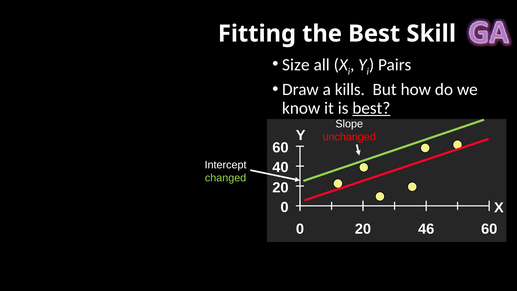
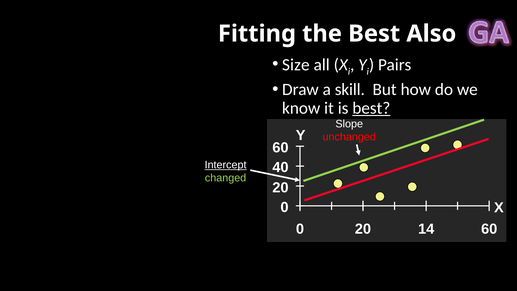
Skill: Skill -> Also
kills: kills -> skill
Intercept underline: none -> present
46: 46 -> 14
